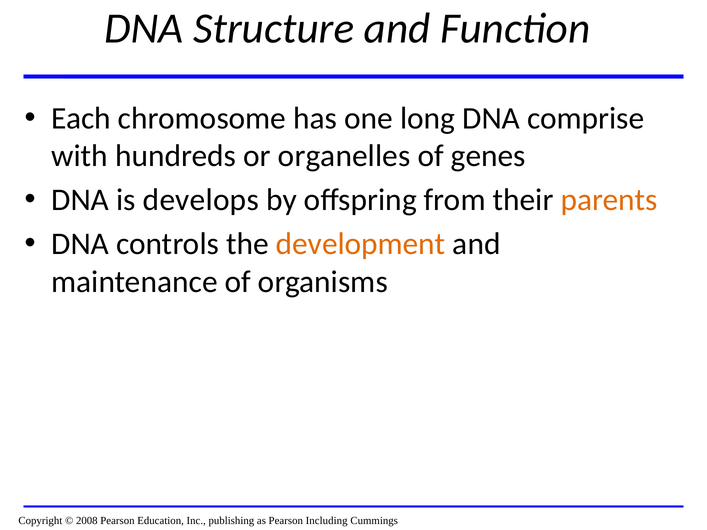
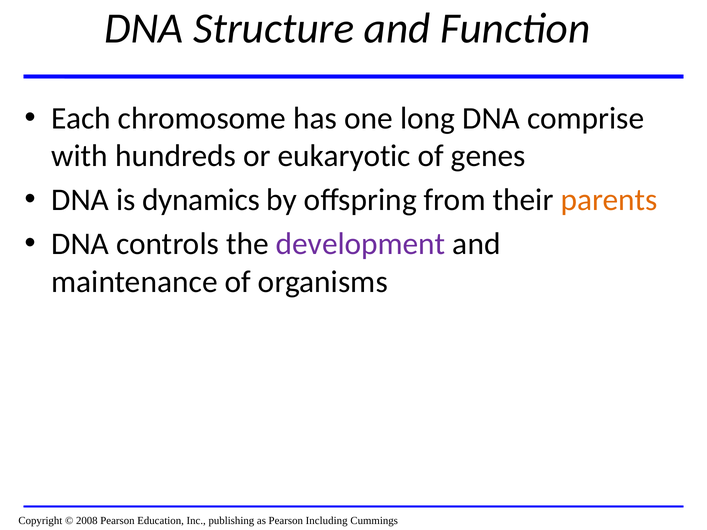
organelles: organelles -> eukaryotic
develops: develops -> dynamics
development colour: orange -> purple
